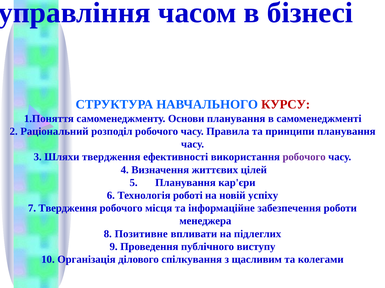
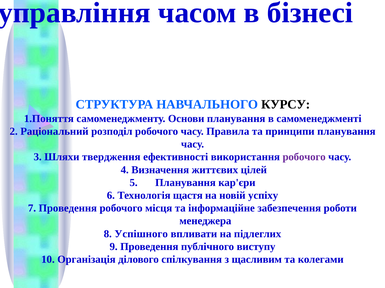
КУРСУ colour: red -> black
роботі: роботі -> щастя
7 Твердження: Твердження -> Проведення
Позитивне: Позитивне -> Успішного
